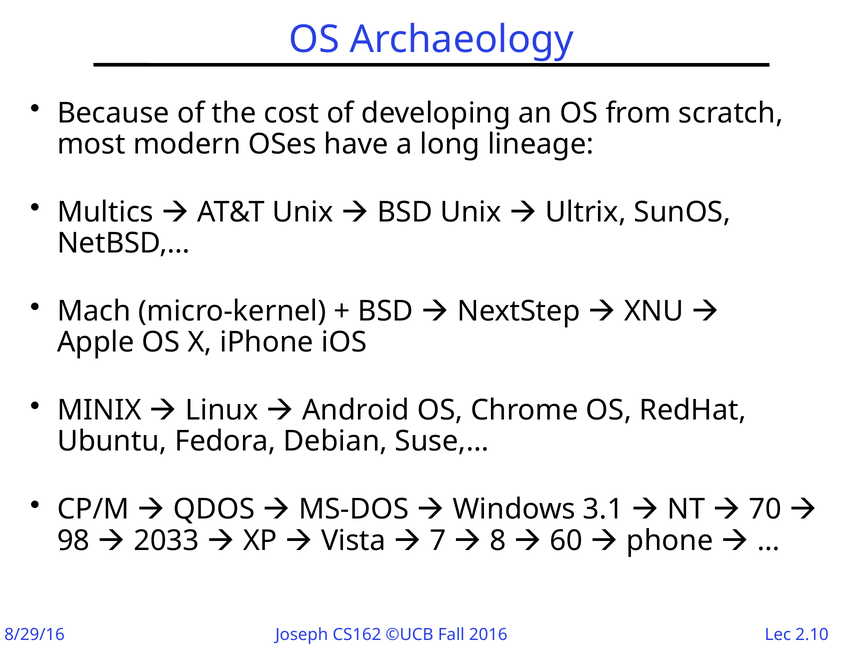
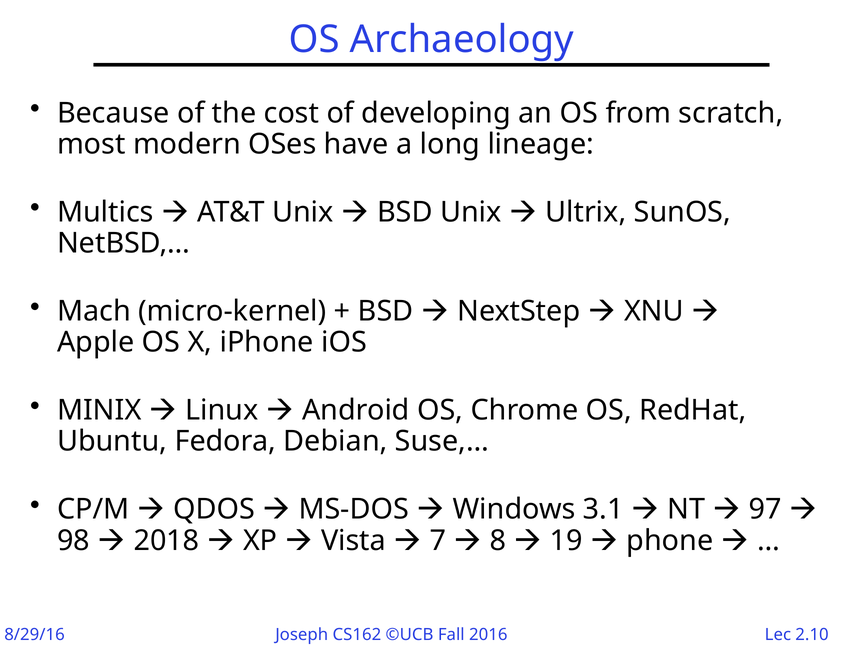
70: 70 -> 97
2033: 2033 -> 2018
60: 60 -> 19
